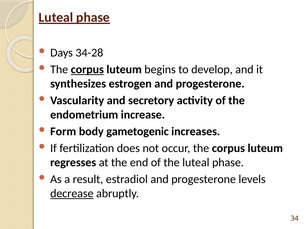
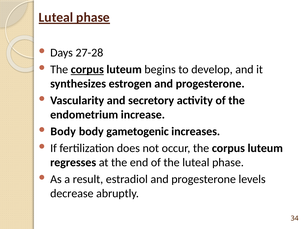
34-28: 34-28 -> 27-28
Form at (63, 132): Form -> Body
decrease underline: present -> none
